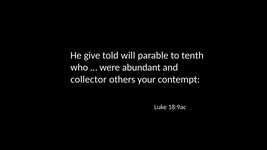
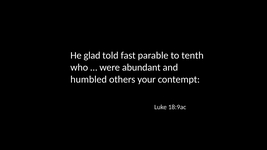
give: give -> glad
will: will -> fast
collector: collector -> humbled
